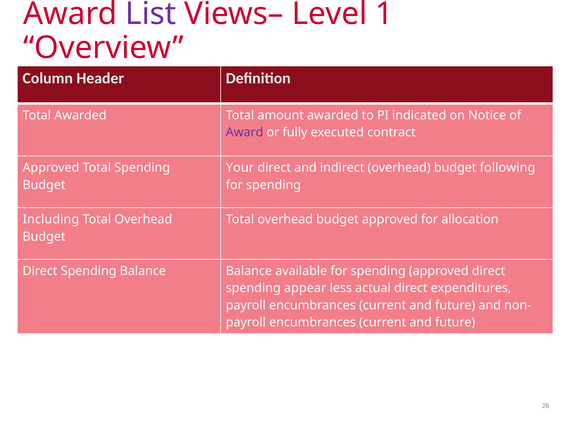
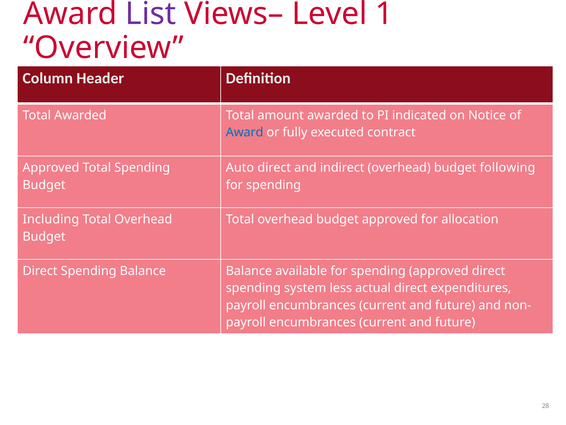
Award at (245, 132) colour: purple -> blue
Your: Your -> Auto
appear: appear -> system
